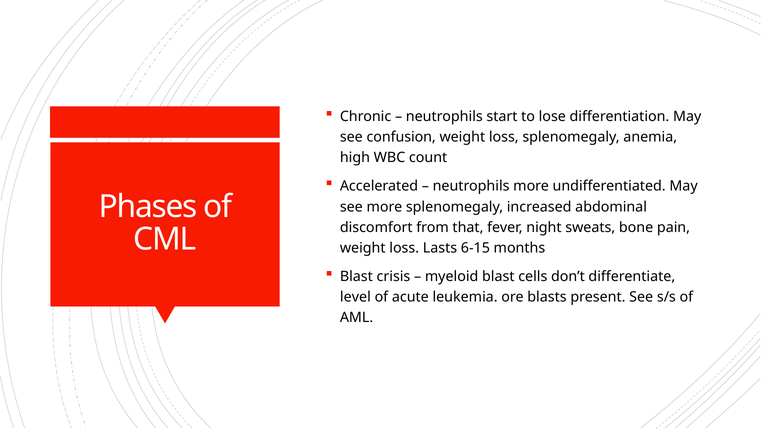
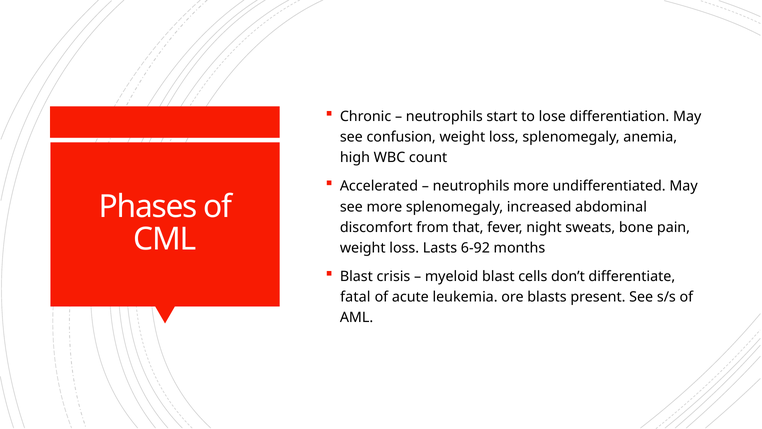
6-15: 6-15 -> 6-92
level: level -> fatal
